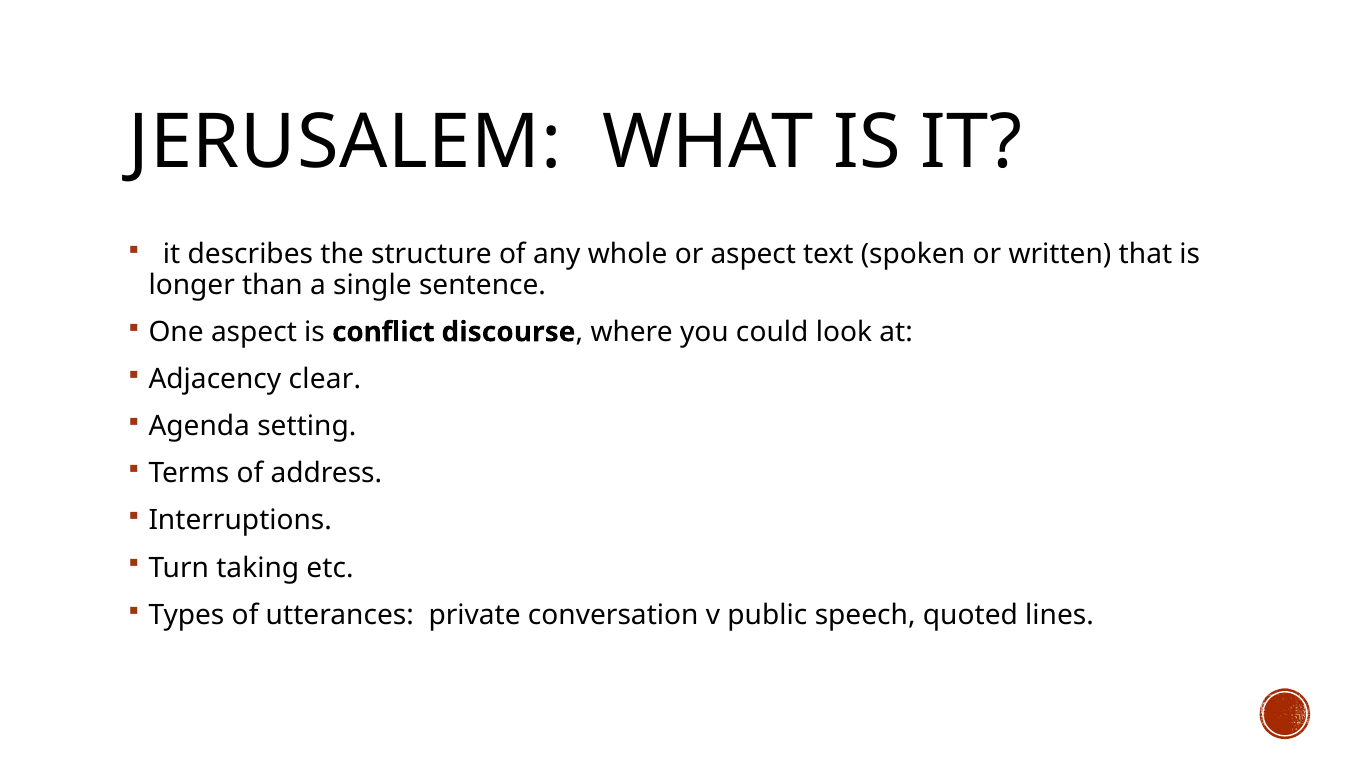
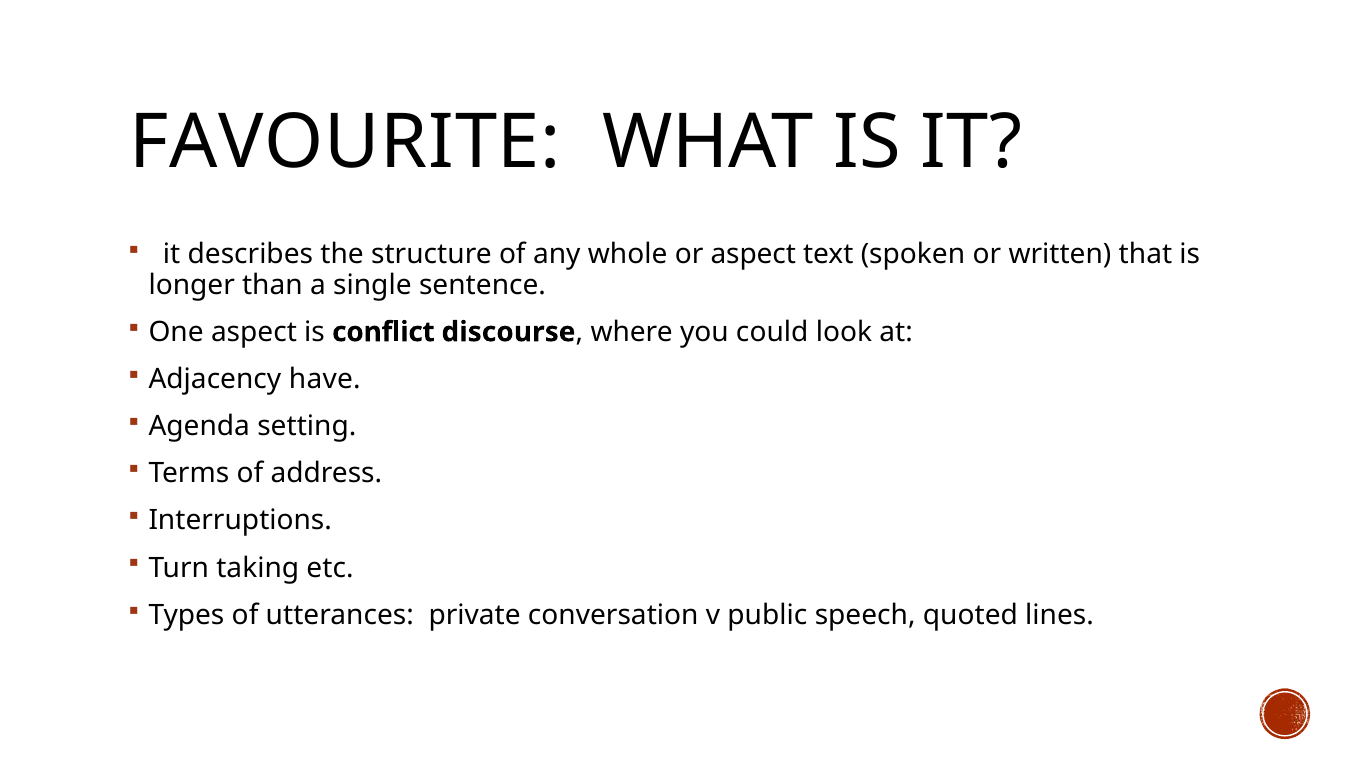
JERUSALEM: JERUSALEM -> FAVOURITE
clear: clear -> have
